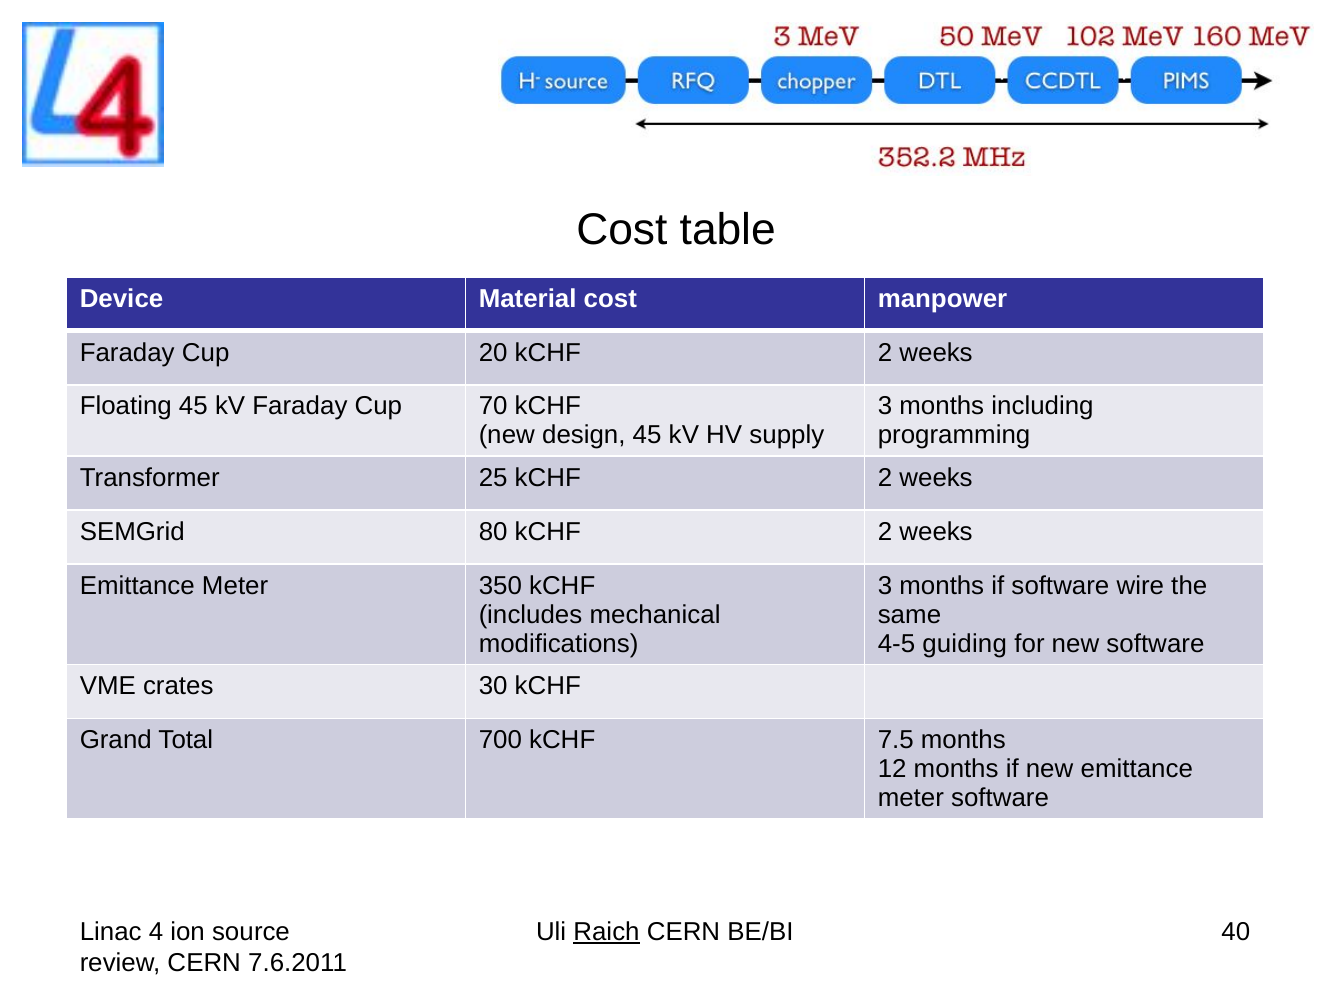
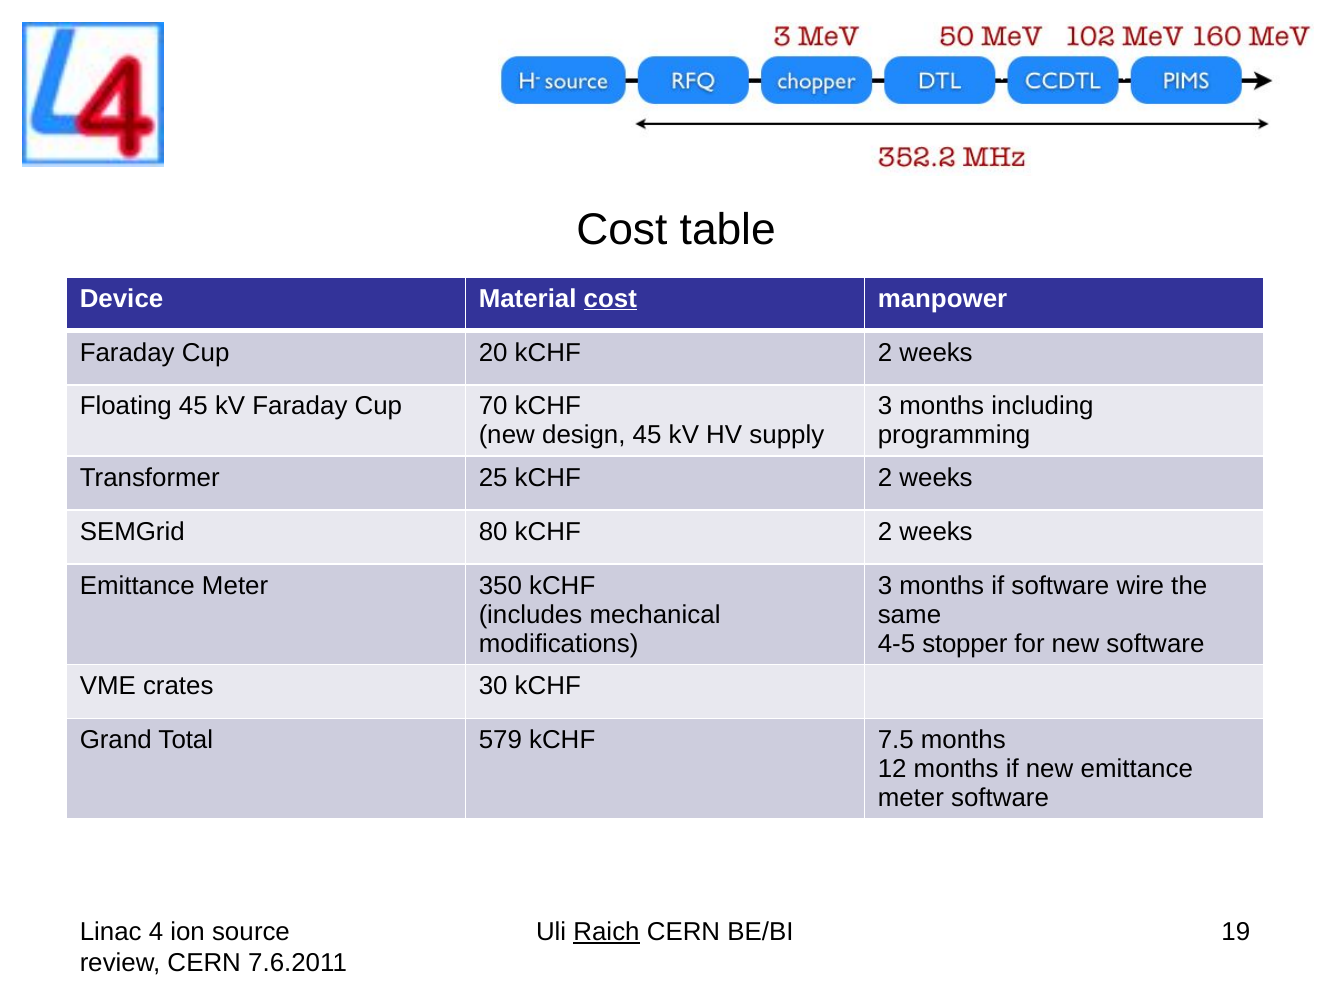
cost at (610, 299) underline: none -> present
guiding: guiding -> stopper
700: 700 -> 579
40: 40 -> 19
